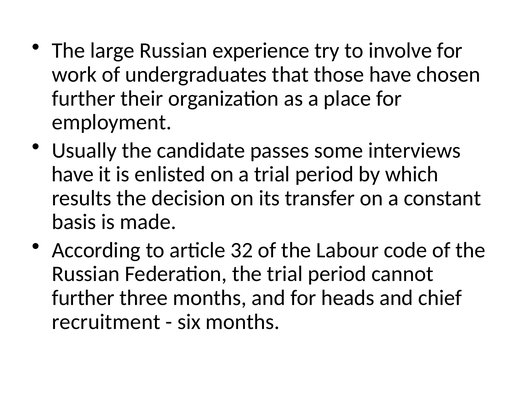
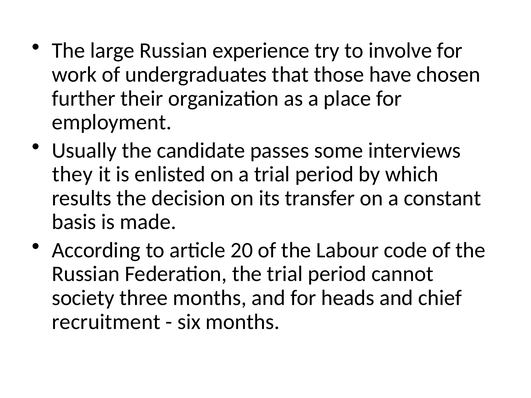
have at (73, 174): have -> they
32: 32 -> 20
further at (83, 298): further -> society
